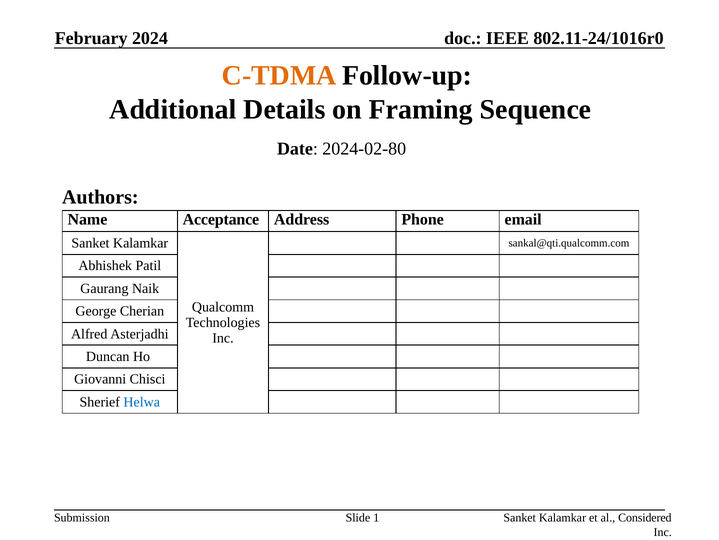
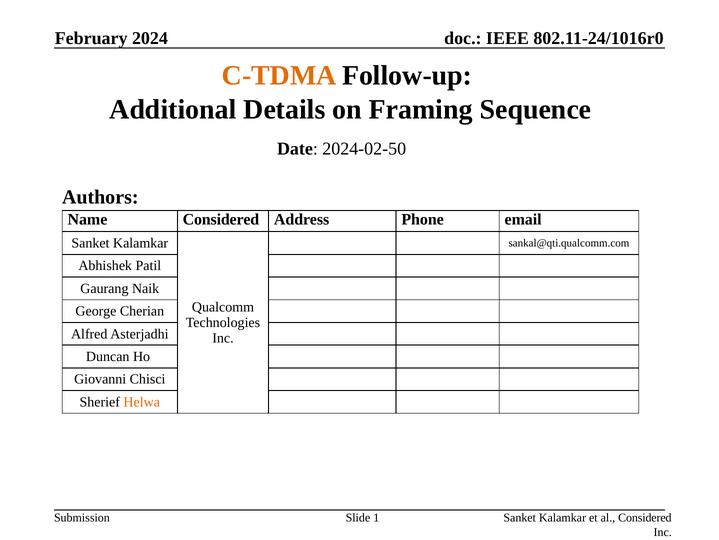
2024-02-80: 2024-02-80 -> 2024-02-50
Name Acceptance: Acceptance -> Considered
Helwa colour: blue -> orange
